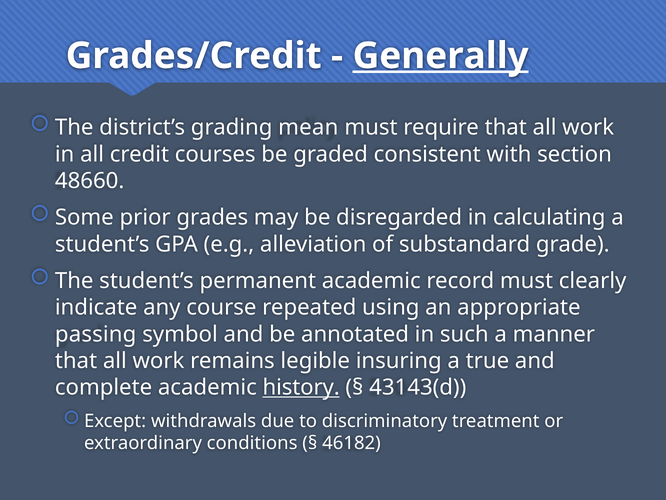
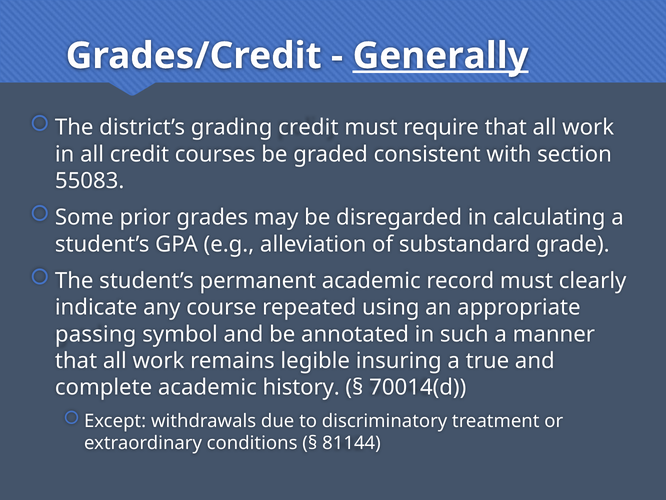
grading mean: mean -> credit
48660: 48660 -> 55083
history underline: present -> none
43143(d: 43143(d -> 70014(d
46182: 46182 -> 81144
